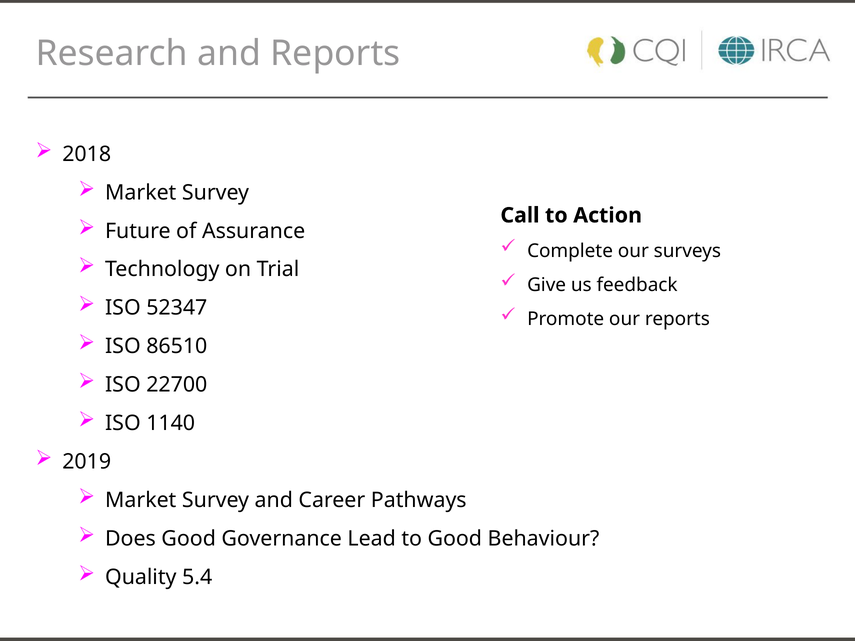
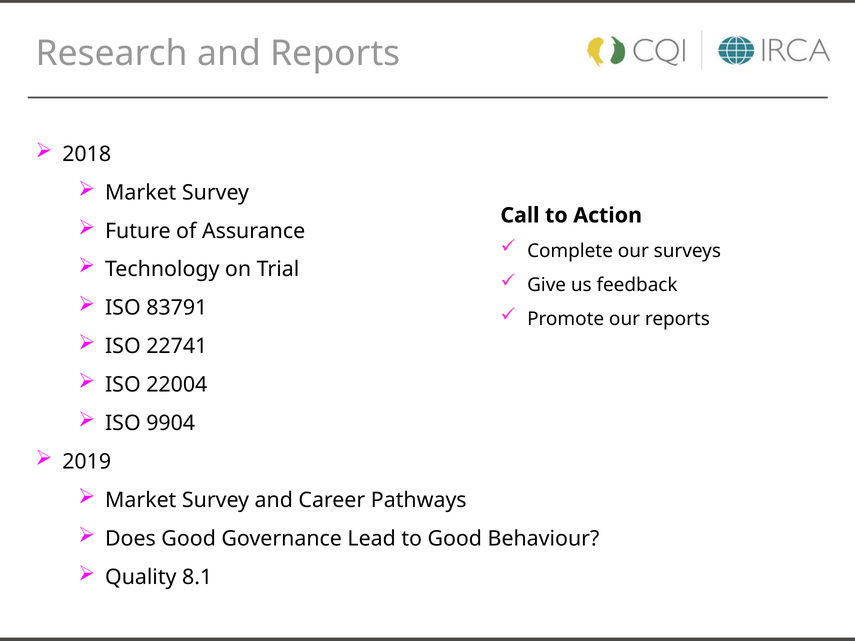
52347: 52347 -> 83791
86510: 86510 -> 22741
22700: 22700 -> 22004
1140: 1140 -> 9904
5.4: 5.4 -> 8.1
